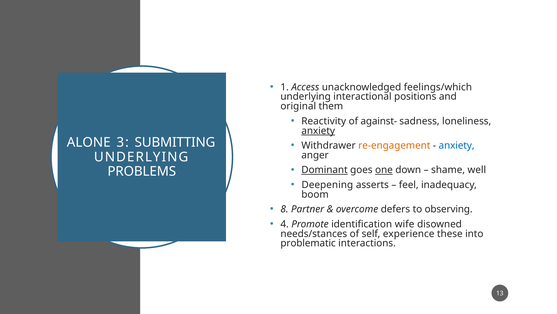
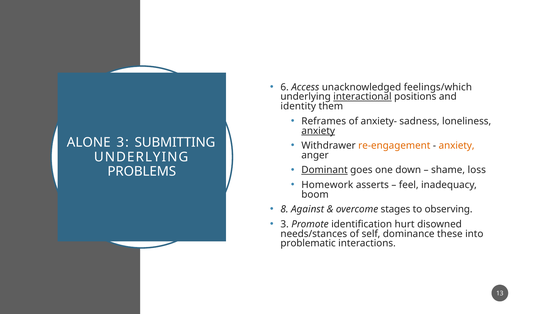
1: 1 -> 6
interactional underline: none -> present
original: original -> identity
Reactivity: Reactivity -> Reframes
against-: against- -> anxiety-
anxiety at (457, 145) colour: blue -> orange
one underline: present -> none
well: well -> loss
Deepening: Deepening -> Homework
Partner: Partner -> Against
defers: defers -> stages
4 at (285, 224): 4 -> 3
wife: wife -> hurt
experience: experience -> dominance
